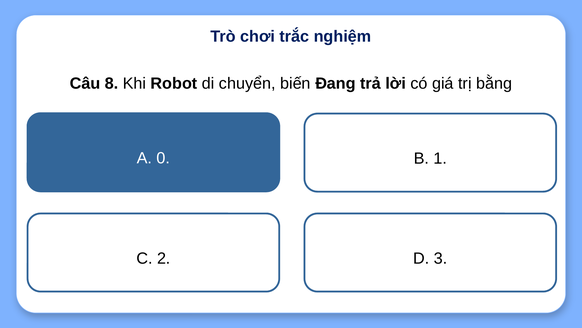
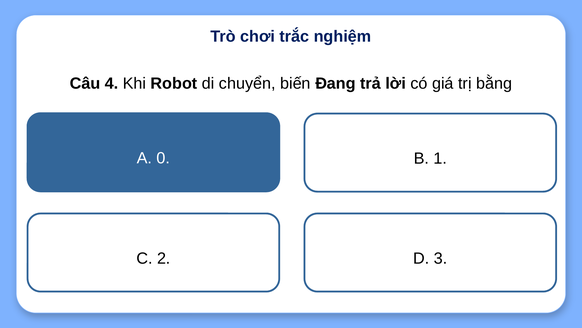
8: 8 -> 4
